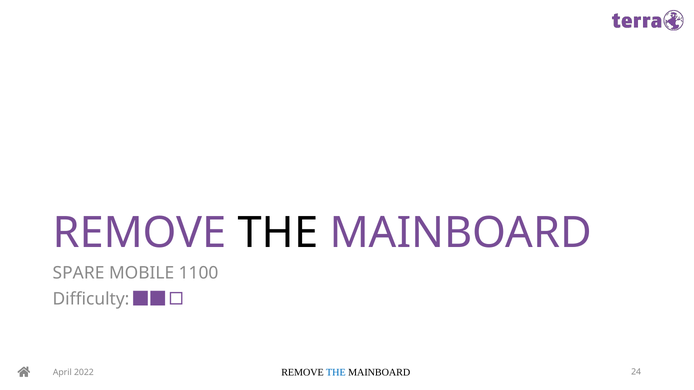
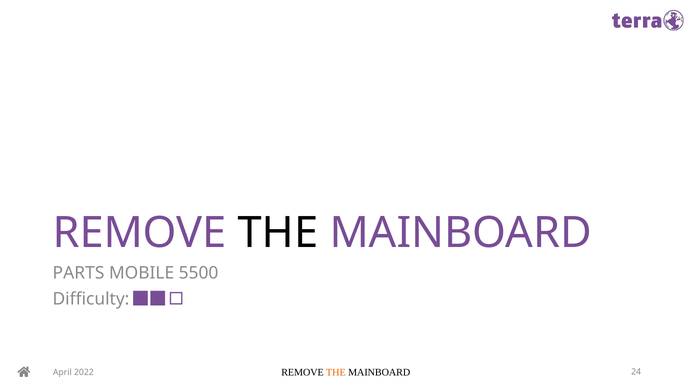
SPARE: SPARE -> PARTS
1100: 1100 -> 5500
THE at (336, 373) colour: blue -> orange
